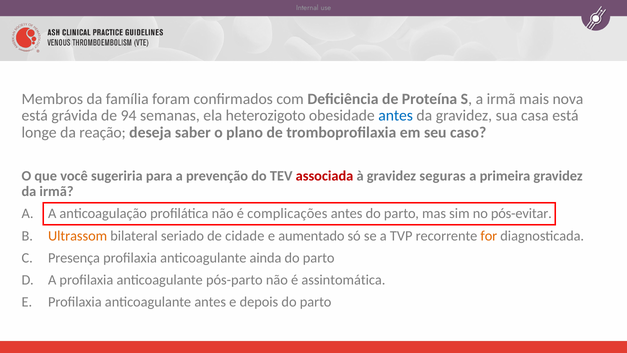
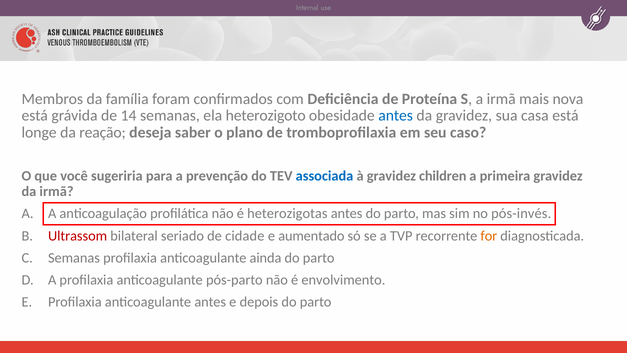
94: 94 -> 14
associada colour: red -> blue
seguras: seguras -> children
complicações: complicações -> heterozigotas
pós-evitar: pós-evitar -> pós-invés
Ultrassom colour: orange -> red
Presença at (74, 258): Presença -> Semanas
assintomática: assintomática -> envolvimento
